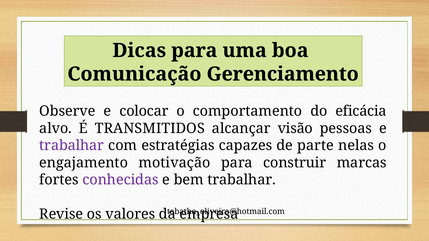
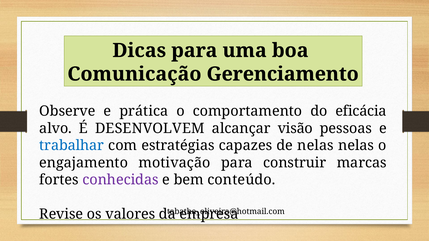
colocar: colocar -> prática
TRANSMITIDOS: TRANSMITIDOS -> DESENVOLVEM
trabalhar at (72, 146) colour: purple -> blue
de parte: parte -> nelas
bem trabalhar: trabalhar -> conteúdo
